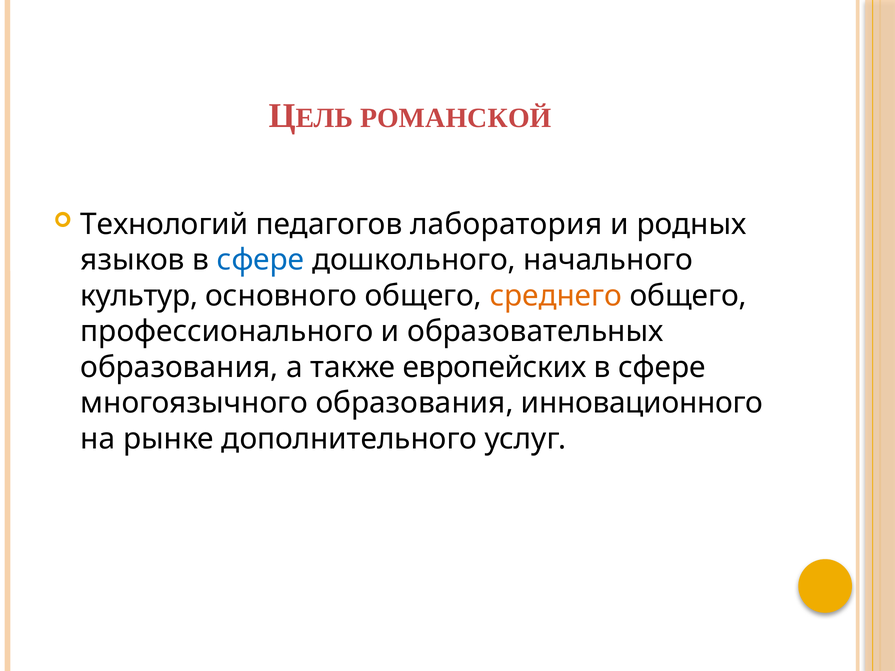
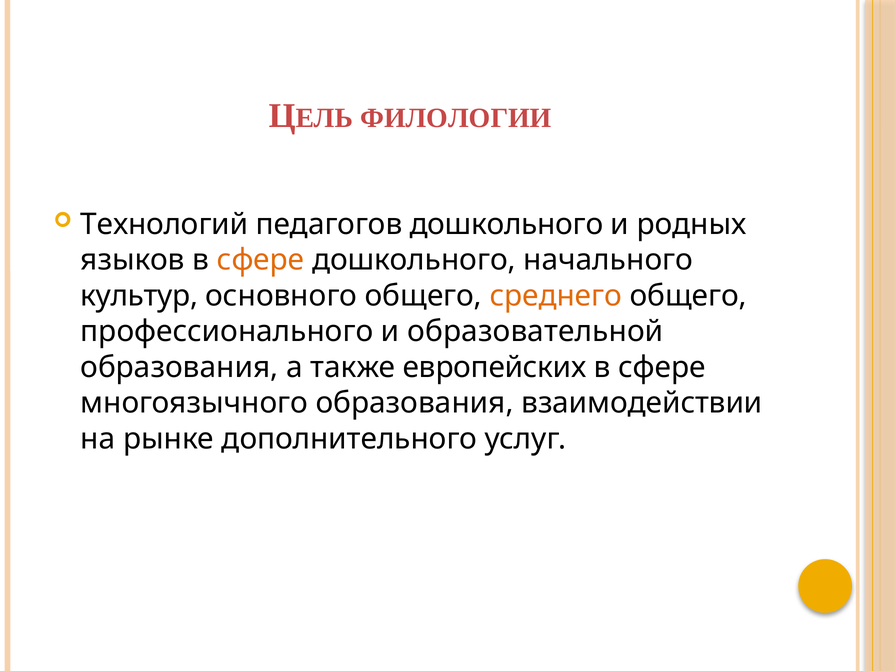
РОМАНСКОЙ: РОМАНСКОЙ -> ФИЛОЛОГИИ
педагогов лаборатория: лаборатория -> дошкольного
сфере at (261, 260) colour: blue -> orange
образовательных: образовательных -> образовательной
инновационного: инновационного -> взаимодействии
